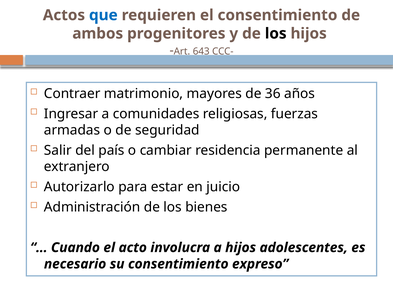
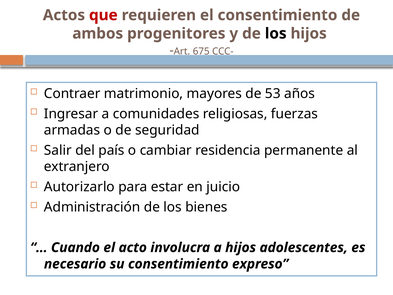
que colour: blue -> red
643: 643 -> 675
36: 36 -> 53
